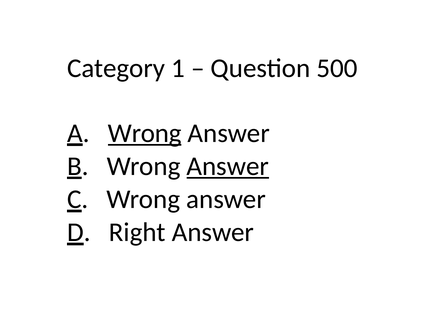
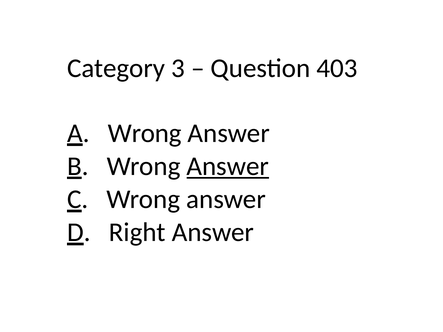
1: 1 -> 3
500: 500 -> 403
Wrong at (145, 133) underline: present -> none
